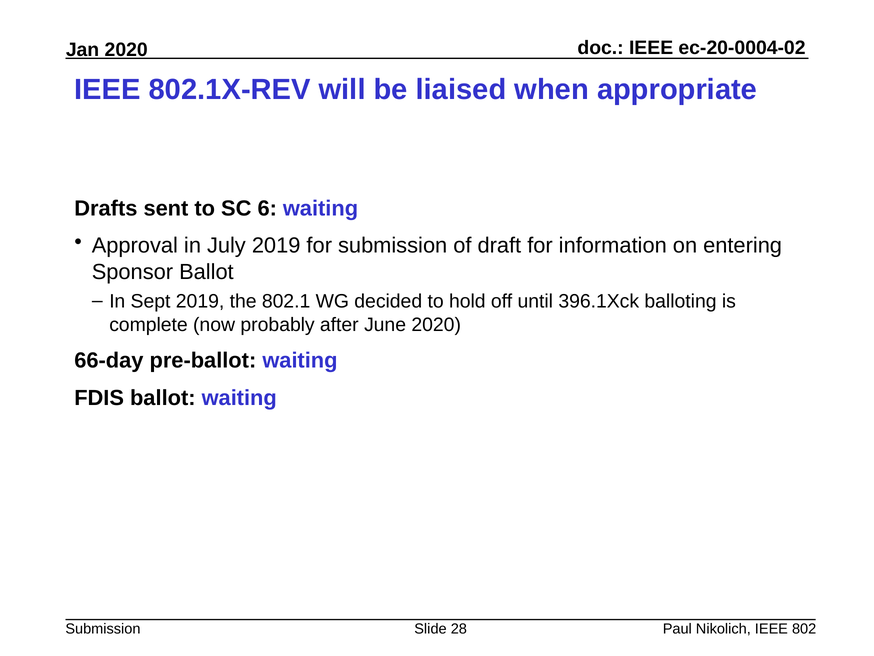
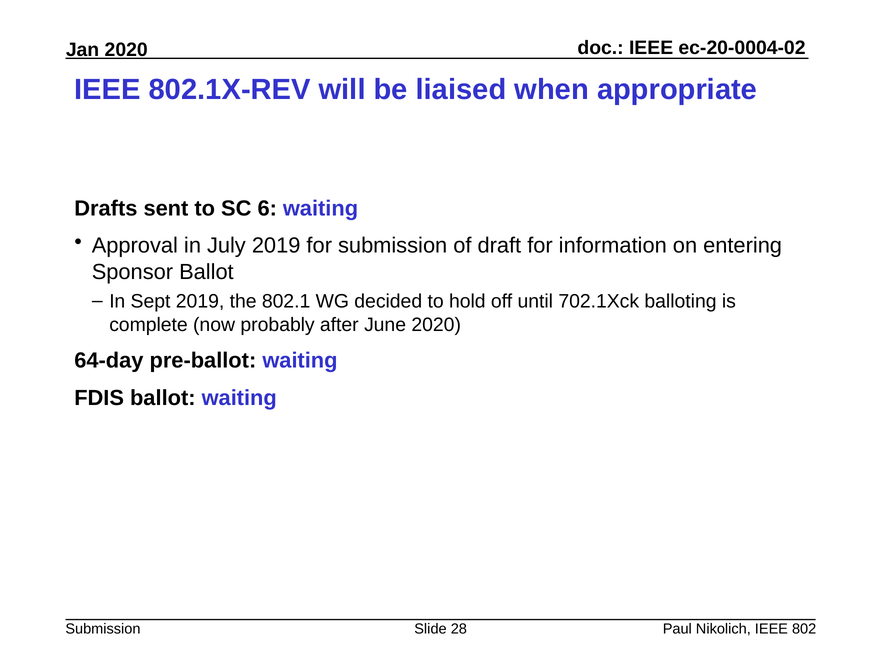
396.1Xck: 396.1Xck -> 702.1Xck
66-day: 66-day -> 64-day
